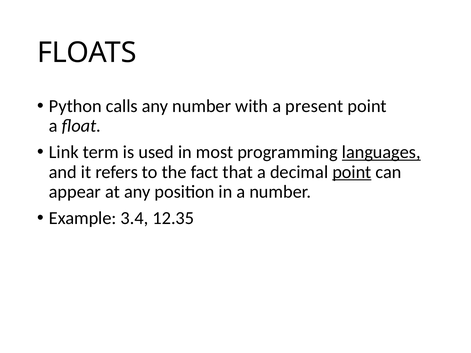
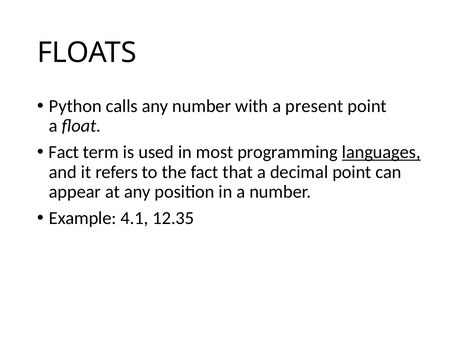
Link at (64, 152): Link -> Fact
point at (352, 172) underline: present -> none
3.4: 3.4 -> 4.1
